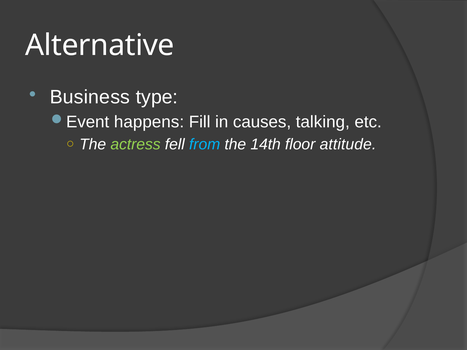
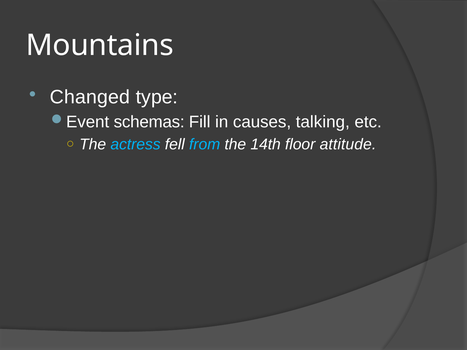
Alternative: Alternative -> Mountains
Business: Business -> Changed
happens: happens -> schemas
actress colour: light green -> light blue
